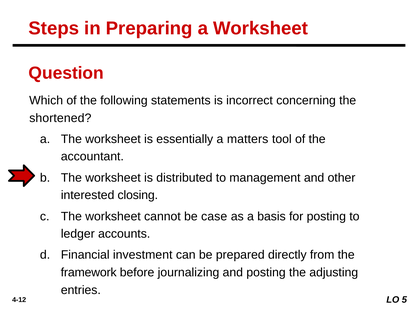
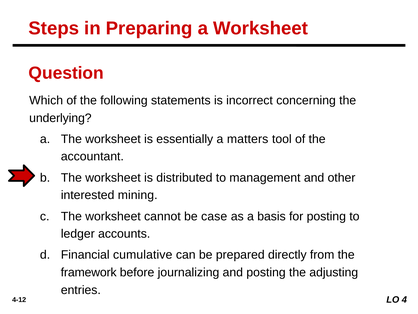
shortened: shortened -> underlying
closing: closing -> mining
investment: investment -> cumulative
5: 5 -> 4
